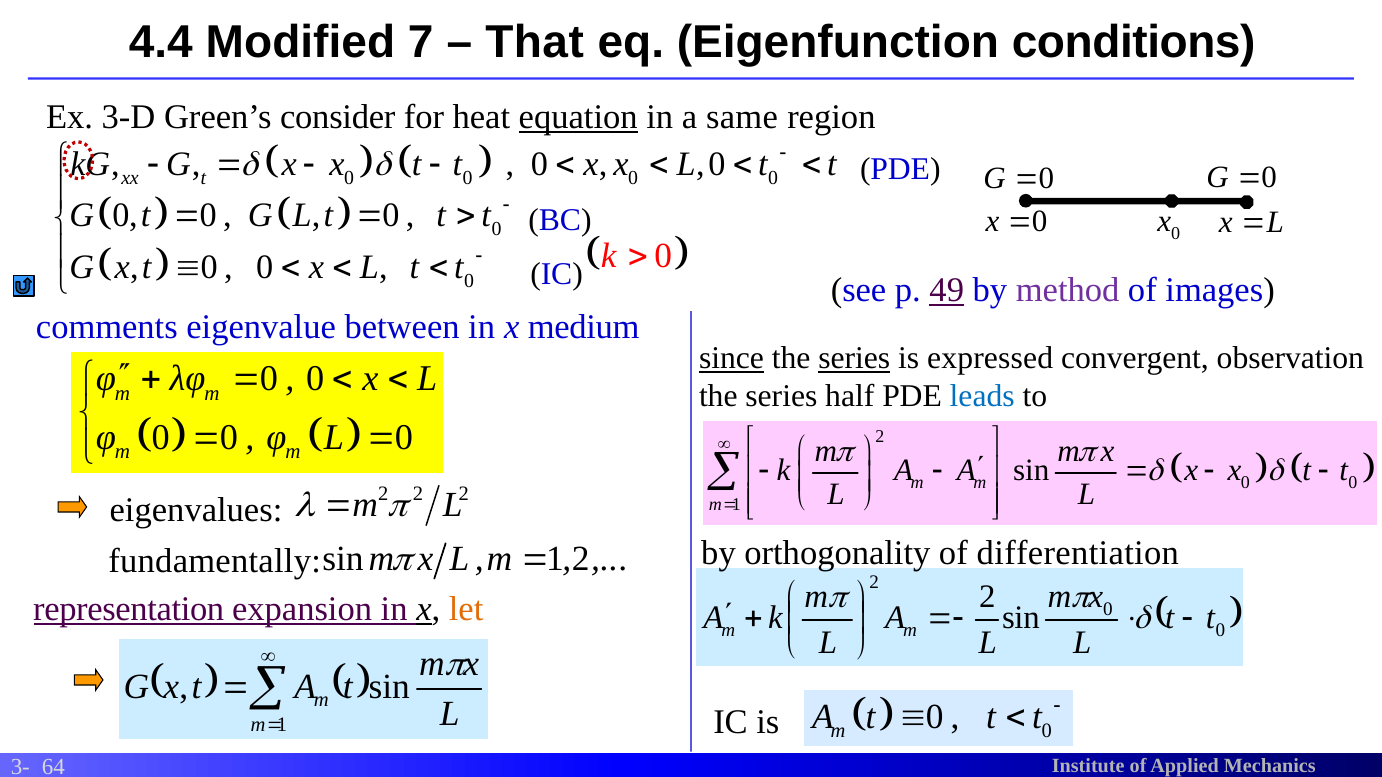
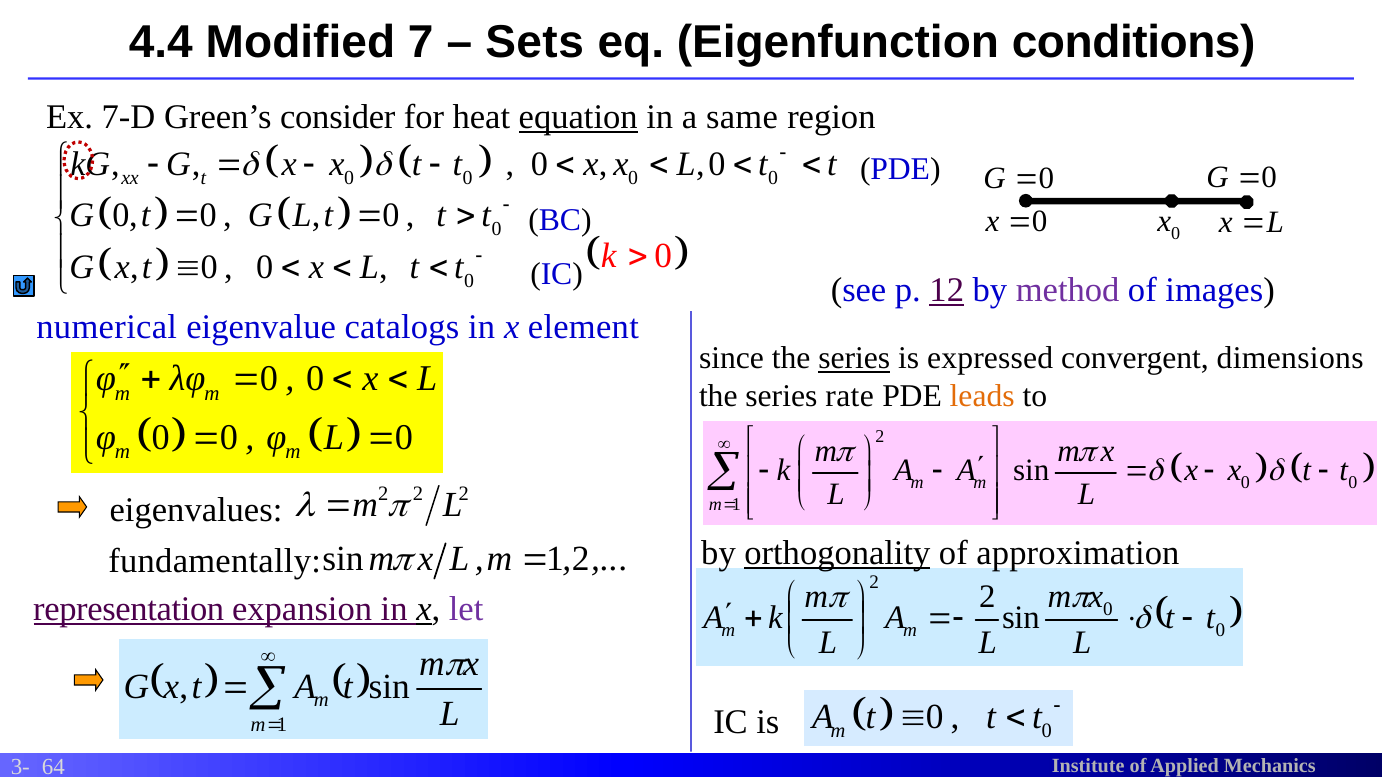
That: That -> Sets
3-D: 3-D -> 7-D
p 49: 49 -> 12
comments: comments -> numerical
between: between -> catalogs
medium: medium -> element
since underline: present -> none
observation: observation -> dimensions
half: half -> rate
leads colour: blue -> orange
orthogonality underline: none -> present
differentiation: differentiation -> approximation
let colour: orange -> purple
